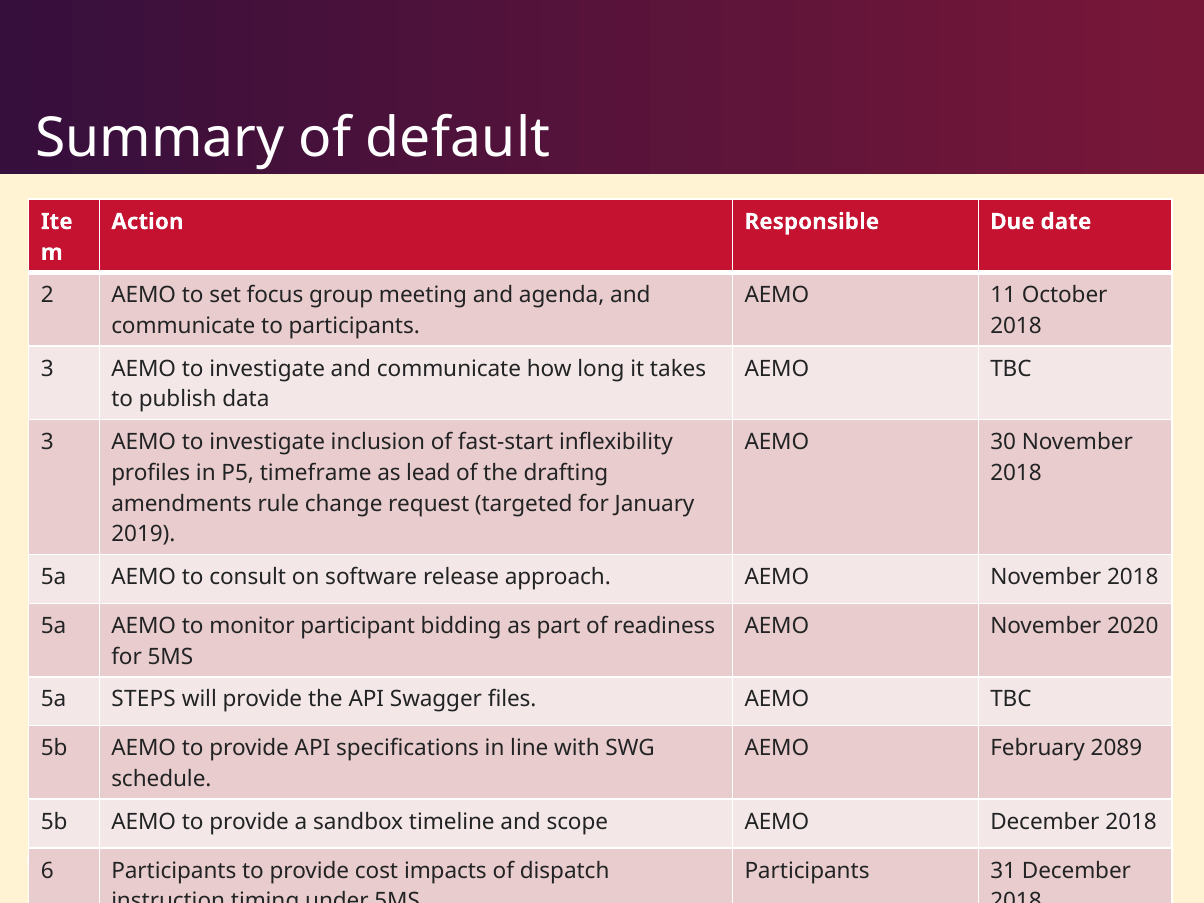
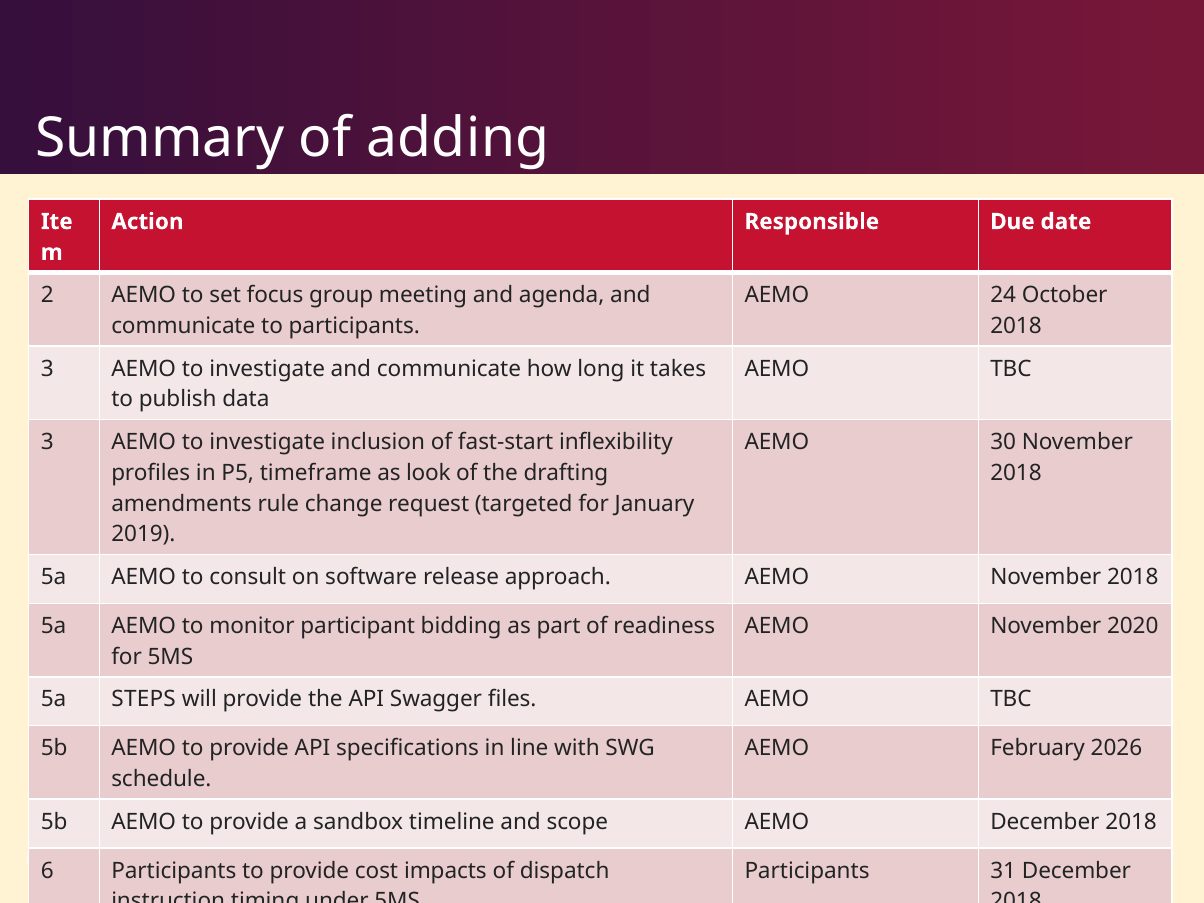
default: default -> adding
11: 11 -> 24
lead: lead -> look
2089: 2089 -> 2026
